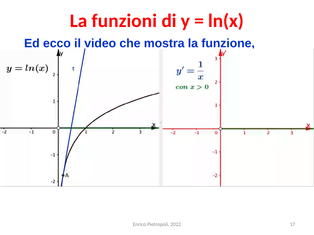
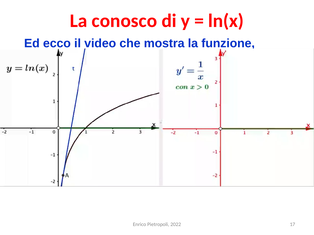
funzioni: funzioni -> conosco
